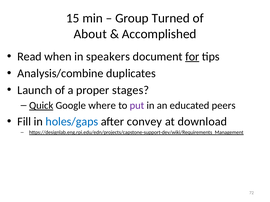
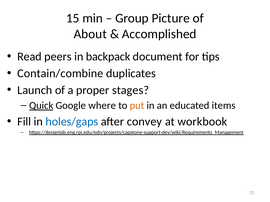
Turned: Turned -> Picture
when: when -> peers
speakers: speakers -> backpack
for underline: present -> none
Analysis/combine: Analysis/combine -> Contain/combine
put colour: purple -> orange
peers: peers -> items
download: download -> workbook
